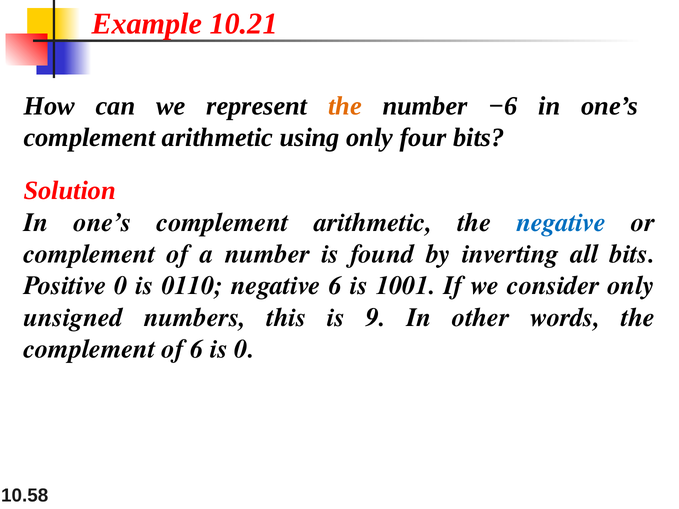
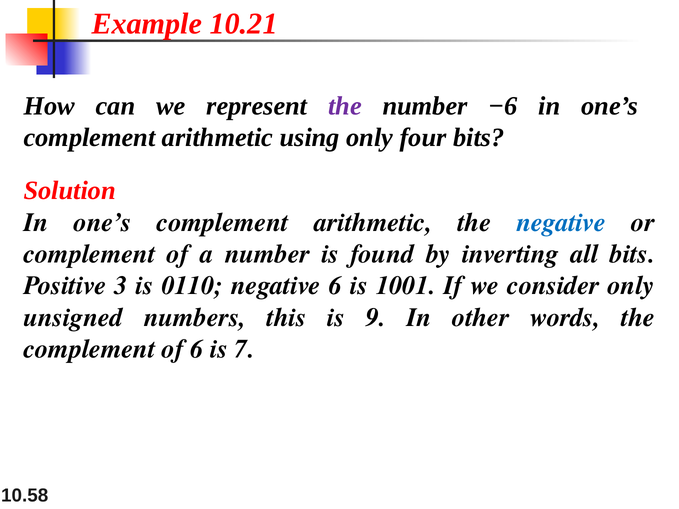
the at (345, 106) colour: orange -> purple
Positive 0: 0 -> 3
is 0: 0 -> 7
